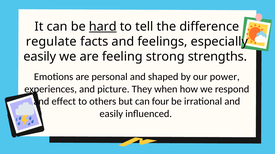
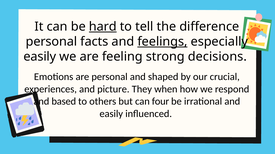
regulate at (51, 42): regulate -> personal
feelings underline: none -> present
strengths: strengths -> decisions
power: power -> crucial
effect: effect -> based
